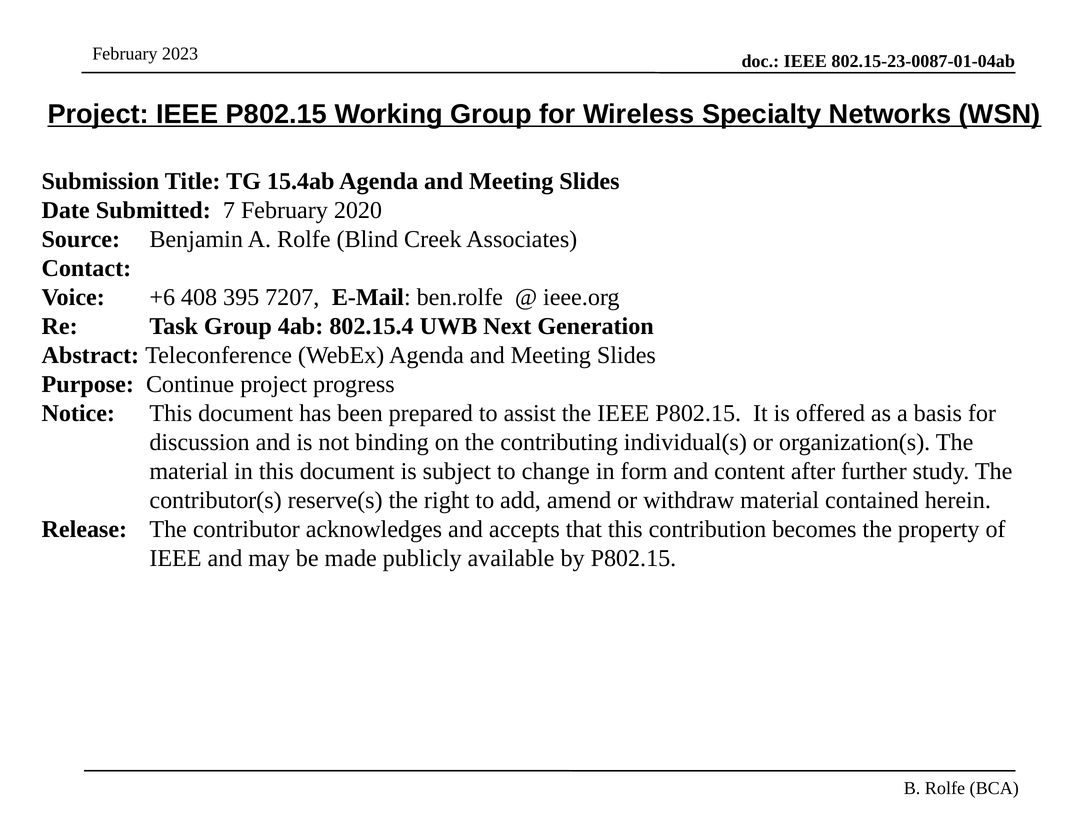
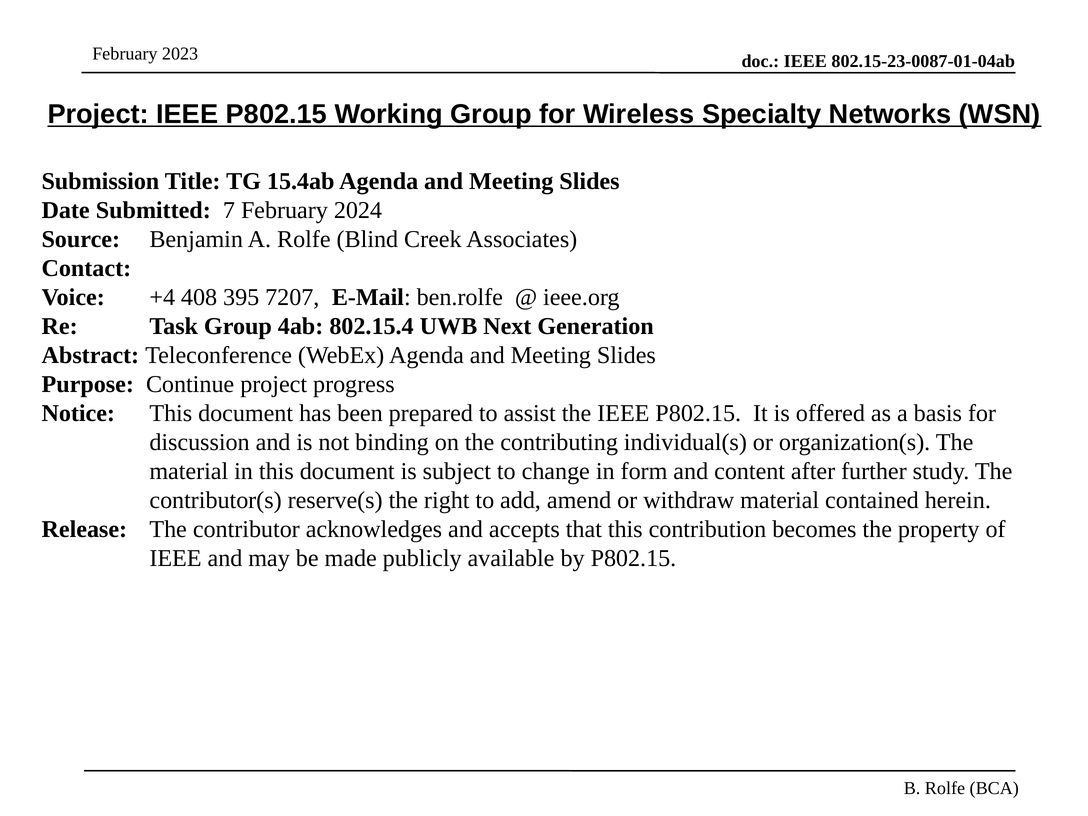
2020: 2020 -> 2024
+6: +6 -> +4
